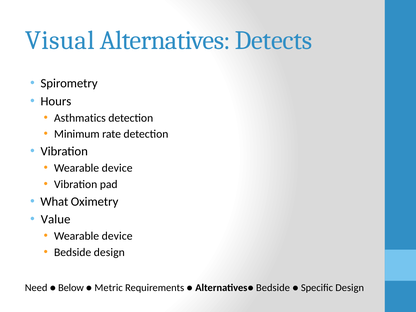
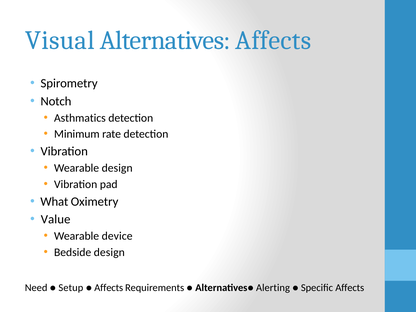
Alternatives Detects: Detects -> Affects
Hours: Hours -> Notch
device at (117, 168): device -> design
Below: Below -> Setup
Metric at (109, 288): Metric -> Affects
Alternatives● Bedside: Bedside -> Alerting
Specific Design: Design -> Affects
